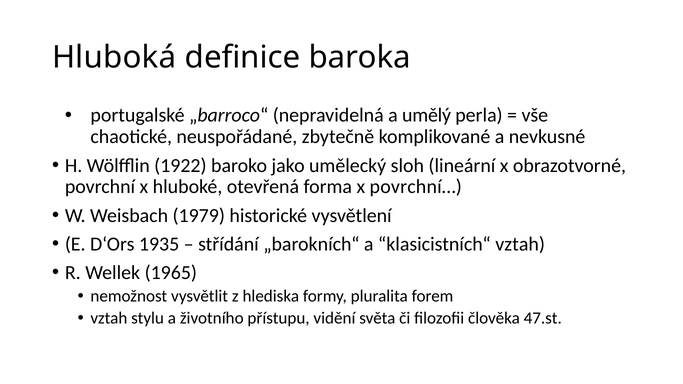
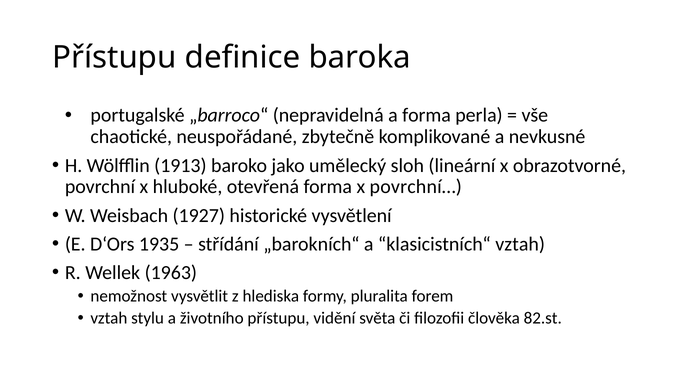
Hluboká at (114, 57): Hluboká -> Přístupu
a umělý: umělý -> forma
1922: 1922 -> 1913
1979: 1979 -> 1927
1965: 1965 -> 1963
47.st: 47.st -> 82.st
